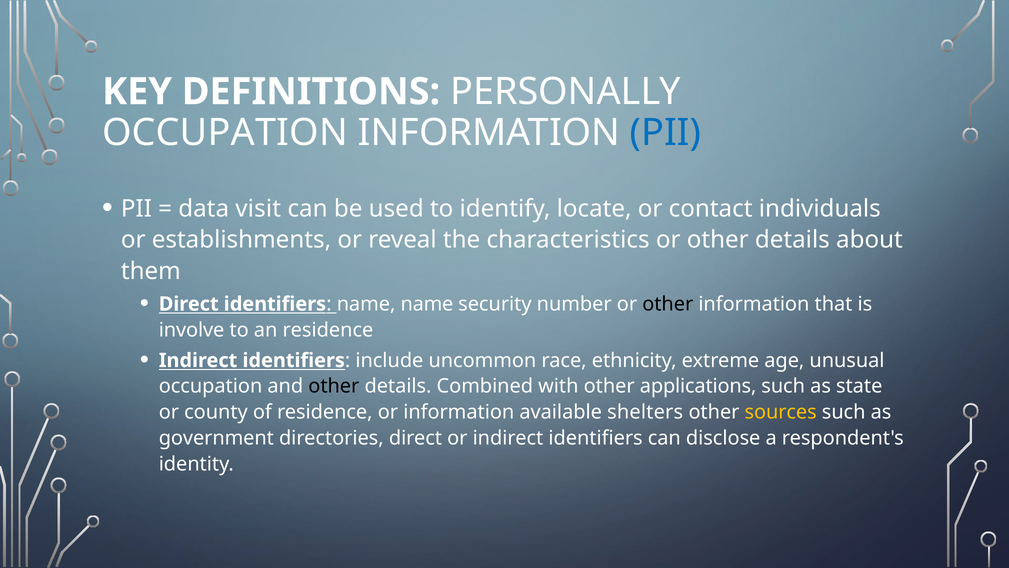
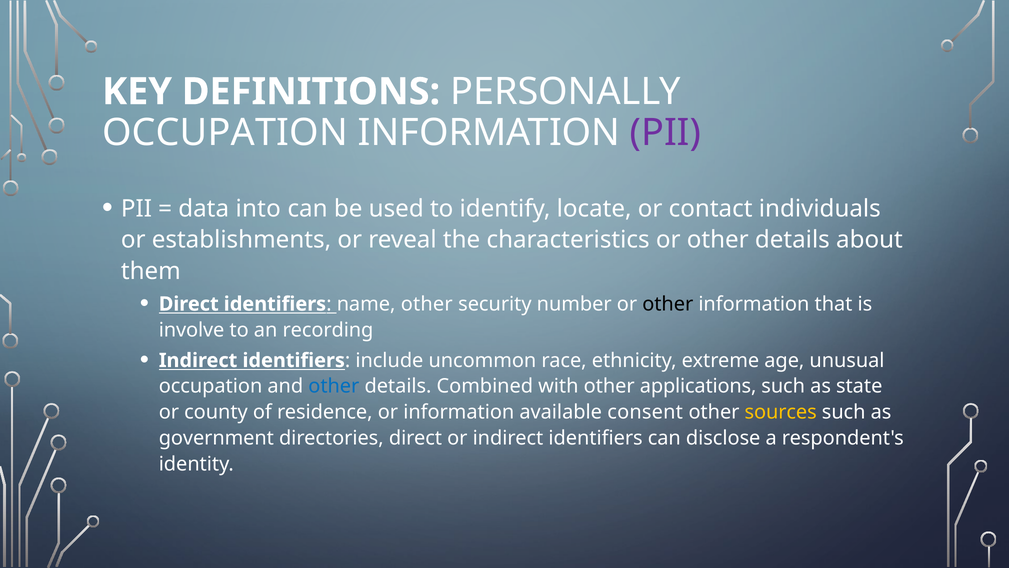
PII at (666, 133) colour: blue -> purple
visit: visit -> into
name name: name -> other
an residence: residence -> recording
other at (334, 386) colour: black -> blue
shelters: shelters -> consent
